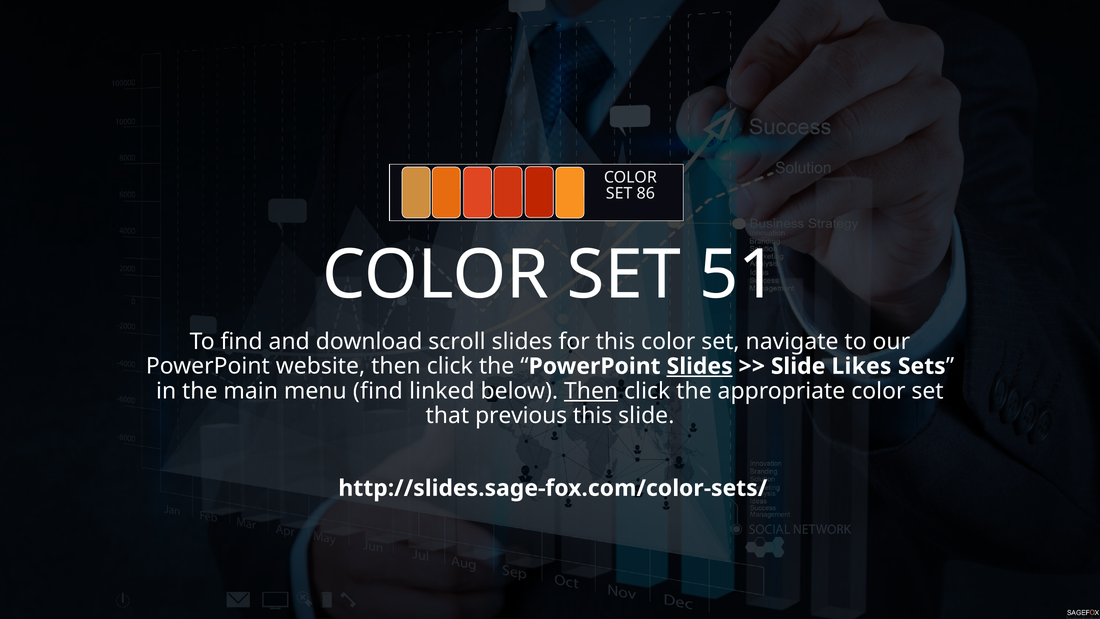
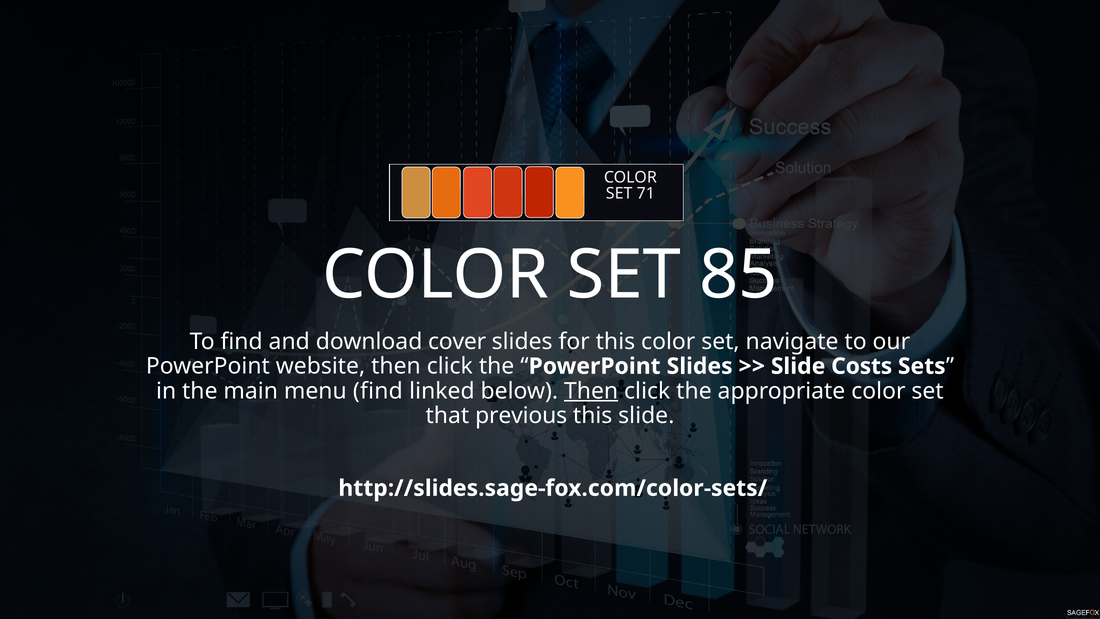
86: 86 -> 71
51: 51 -> 85
scroll: scroll -> cover
Slides at (700, 366) underline: present -> none
Likes: Likes -> Costs
